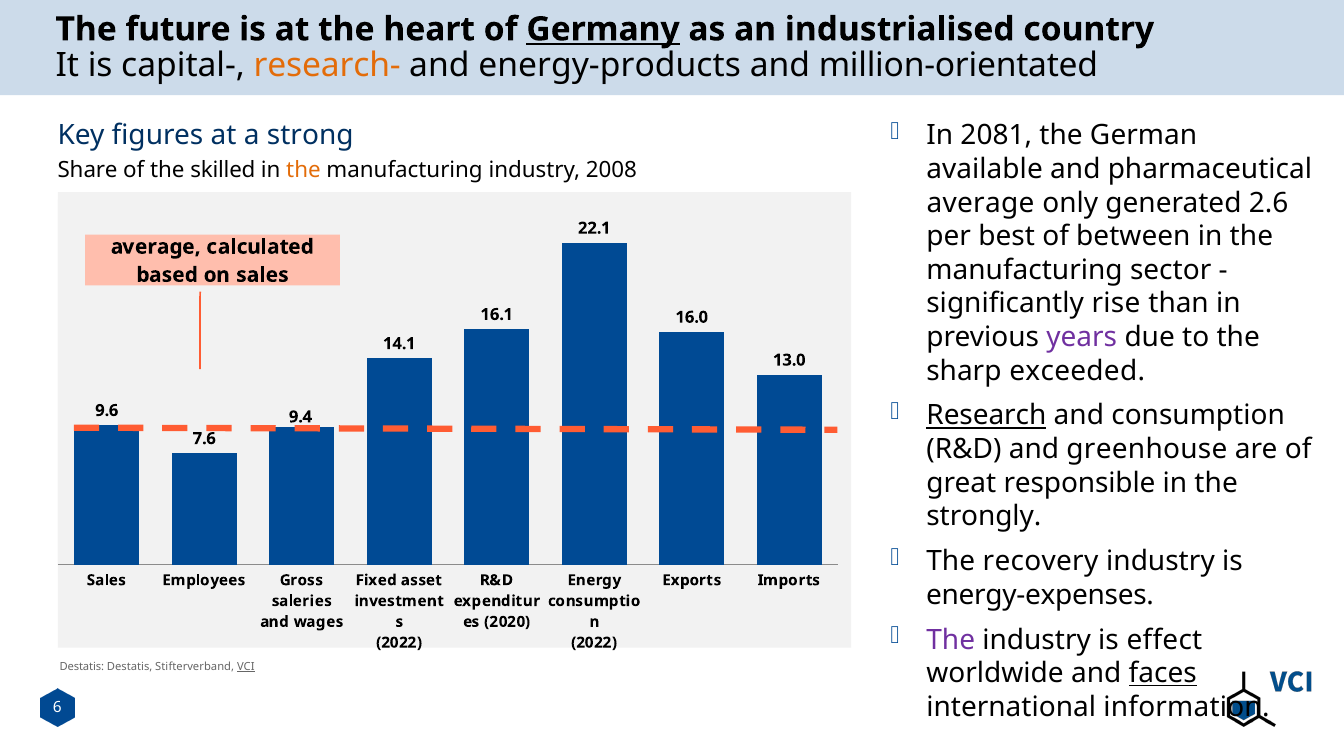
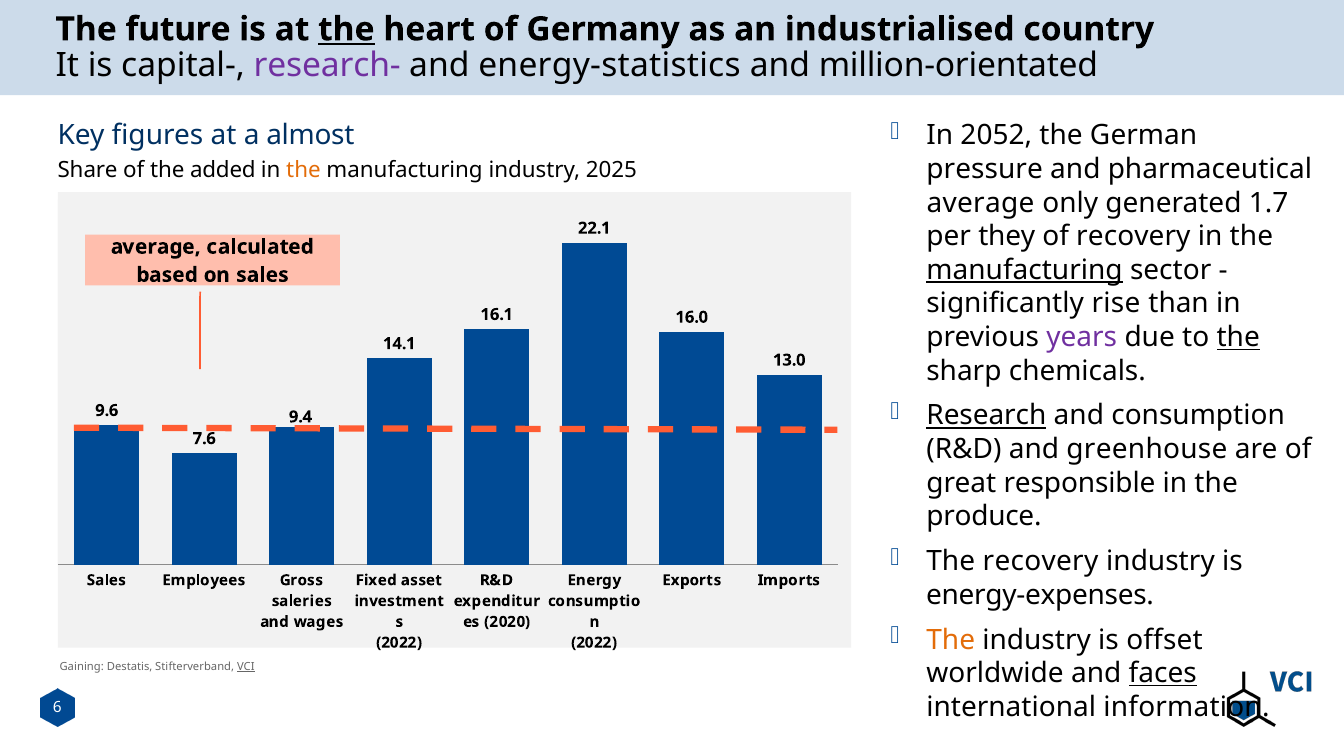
the at (346, 29) underline: none -> present
Germany underline: present -> none
research- colour: orange -> purple
energy-products: energy-products -> energy-statistics
2081: 2081 -> 2052
strong: strong -> almost
available: available -> pressure
skilled: skilled -> added
2008: 2008 -> 2025
2.6: 2.6 -> 1.7
best: best -> they
of between: between -> recovery
manufacturing at (1025, 270) underline: none -> present
the at (1238, 337) underline: none -> present
exceeded: exceeded -> chemicals
strongly: strongly -> produce
The at (951, 640) colour: purple -> orange
effect: effect -> offset
Destatis at (82, 666): Destatis -> Gaining
